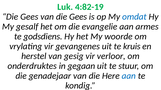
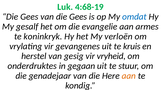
4:82-19: 4:82-19 -> 4:68-19
godsdiens: godsdiens -> koninkryk
woorde: woorde -> verloën
verloor: verloor -> vryheid
aan at (129, 76) colour: blue -> orange
